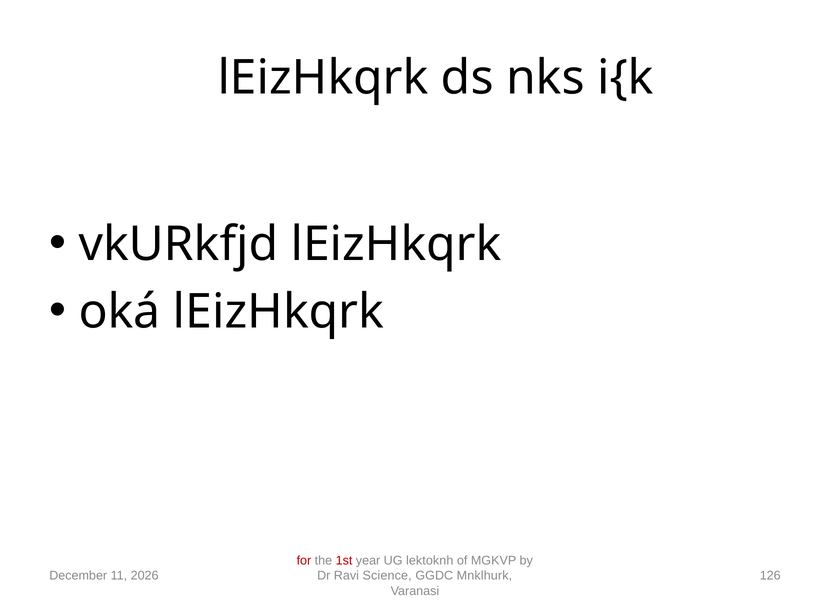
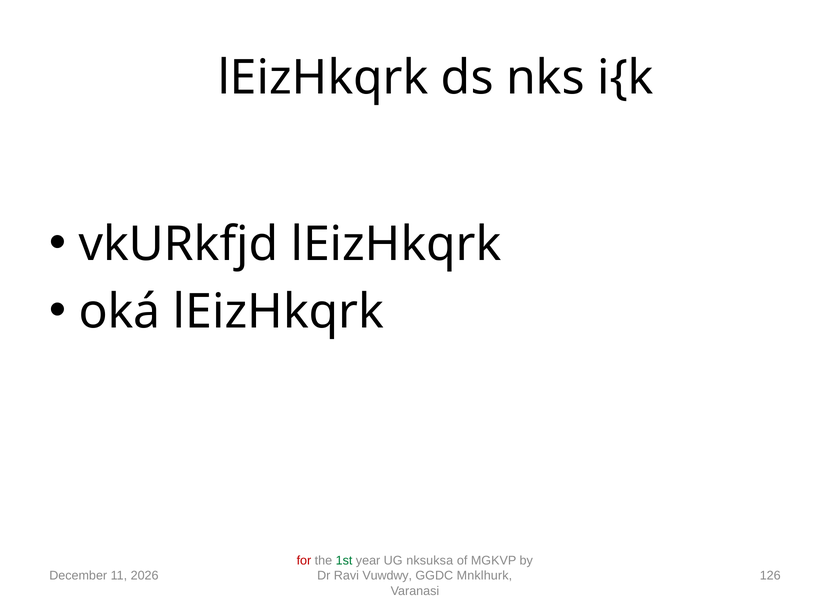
1st colour: red -> green
lektoknh: lektoknh -> nksuksa
Science: Science -> Vuwdwy
